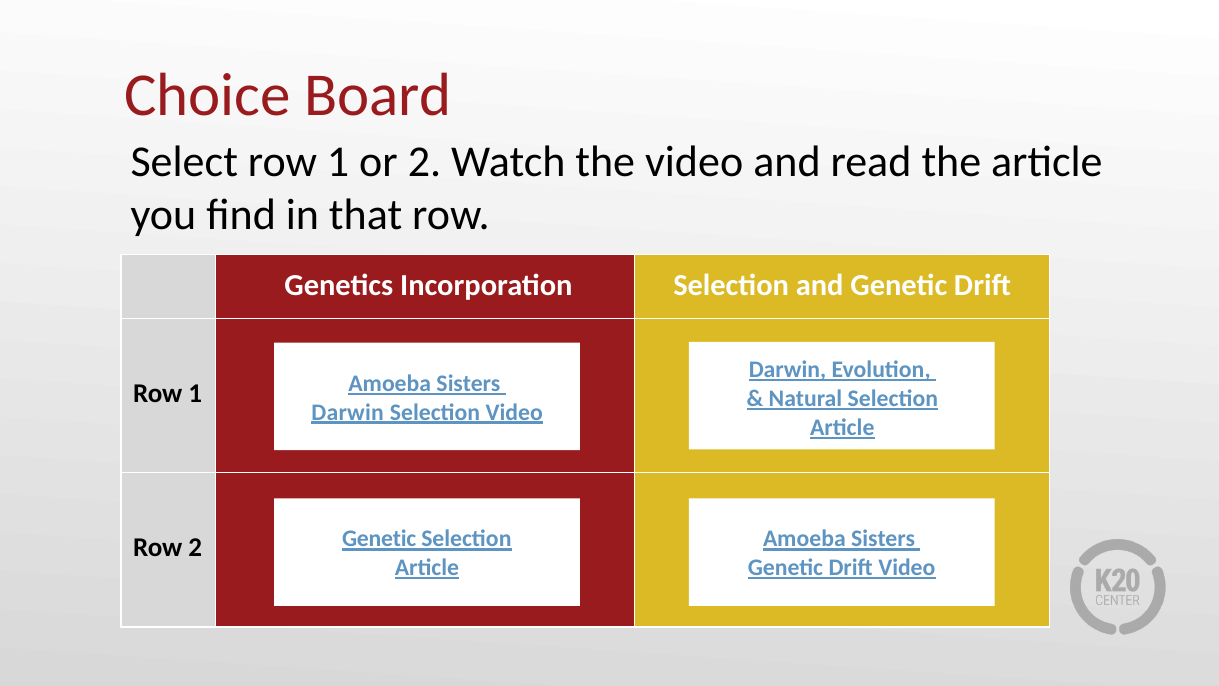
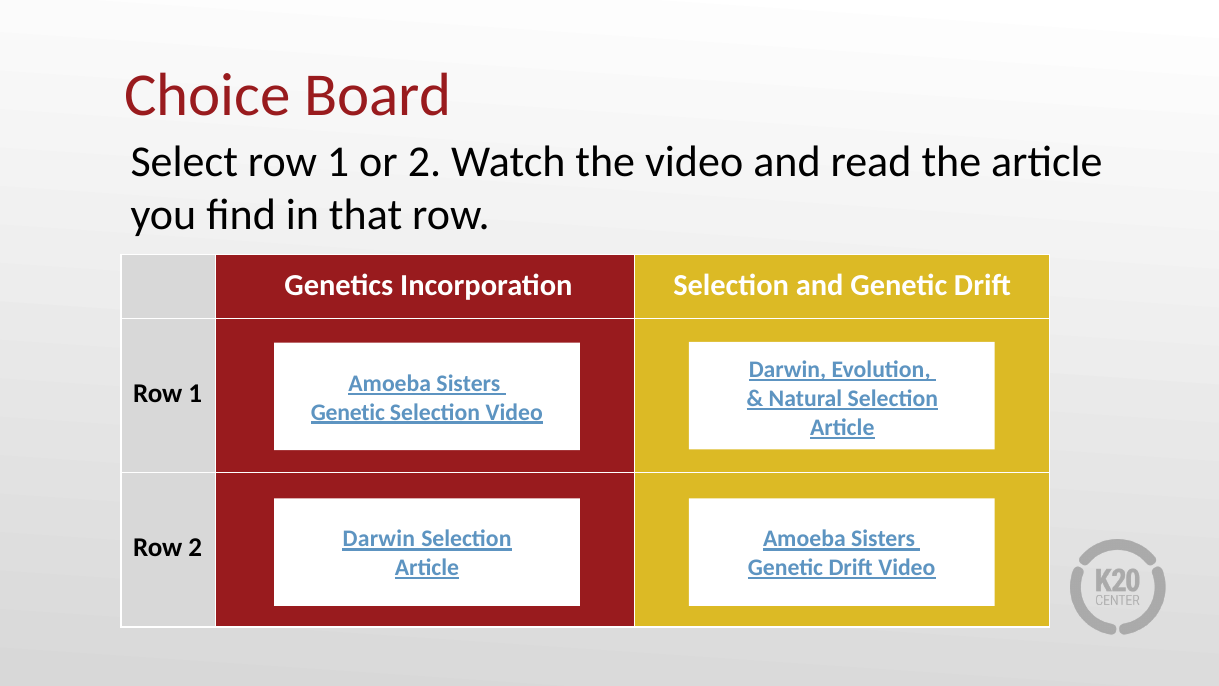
Darwin at (348, 412): Darwin -> Genetic
Genetic at (379, 539): Genetic -> Darwin
